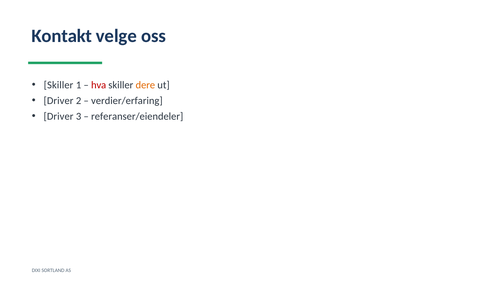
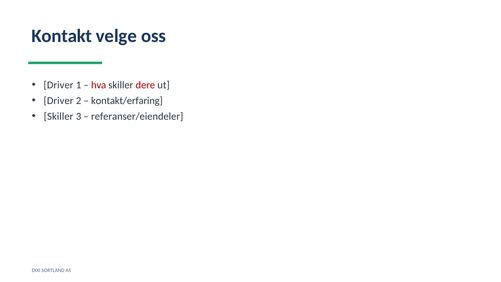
Skiller at (59, 85): Skiller -> Driver
dere colour: orange -> red
verdier/erfaring: verdier/erfaring -> kontakt/erfaring
Driver at (59, 116): Driver -> Skiller
